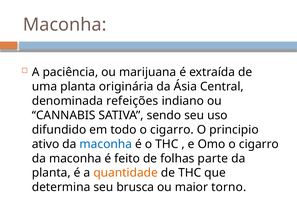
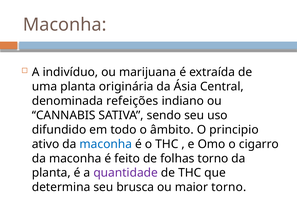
paciência: paciência -> indivíduo
todo o cigarro: cigarro -> âmbito
folhas parte: parte -> torno
quantidade colour: orange -> purple
